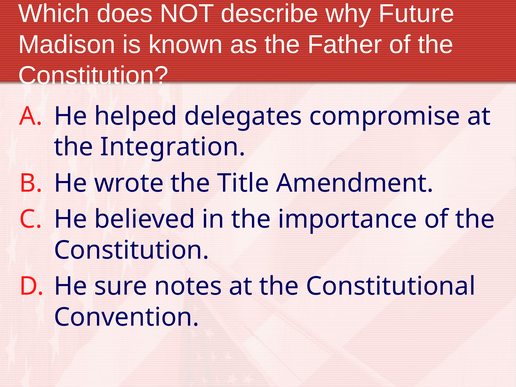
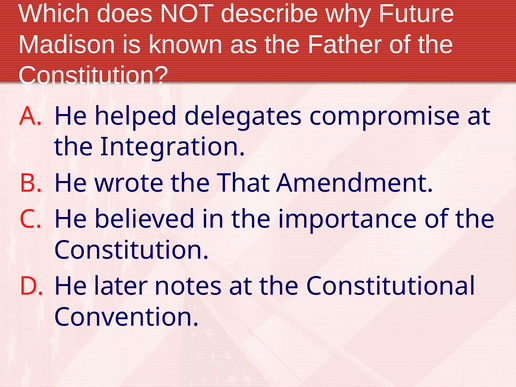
Title: Title -> That
sure: sure -> later
